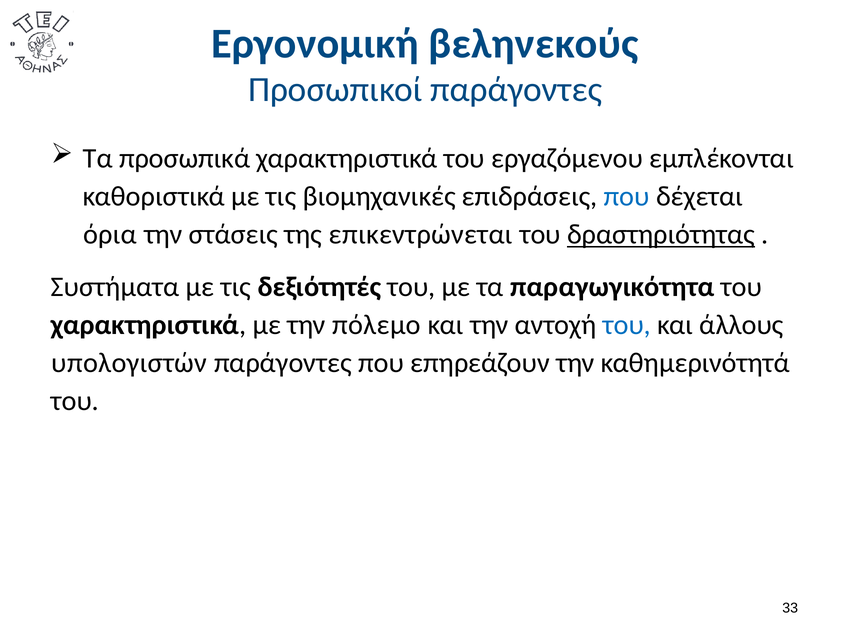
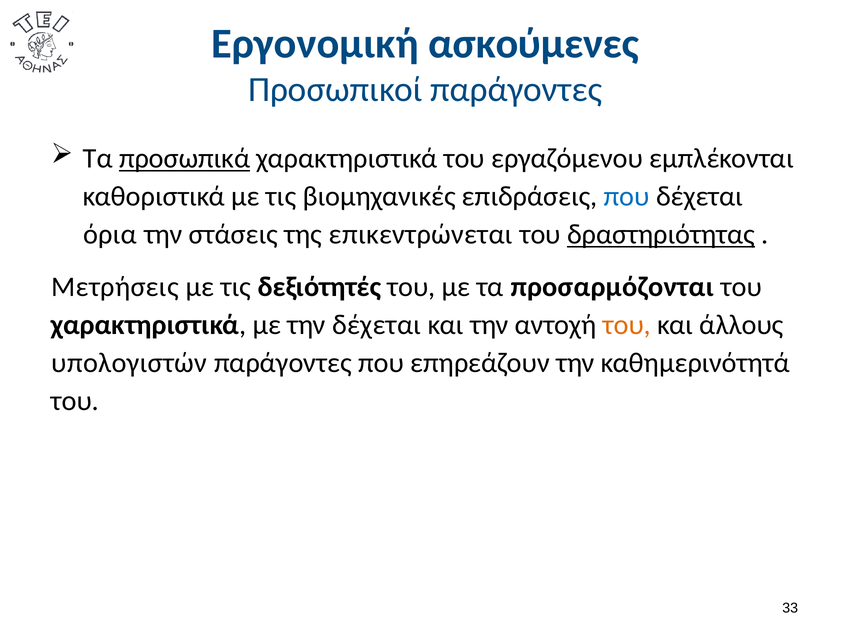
βεληνεκούς: βεληνεκούς -> ασκούμενες
προσωπικά underline: none -> present
Συστήματα: Συστήματα -> Μετρήσεις
παραγωγικότητα: παραγωγικότητα -> προσαρμόζονται
την πόλεμο: πόλεμο -> δέχεται
του at (627, 325) colour: blue -> orange
